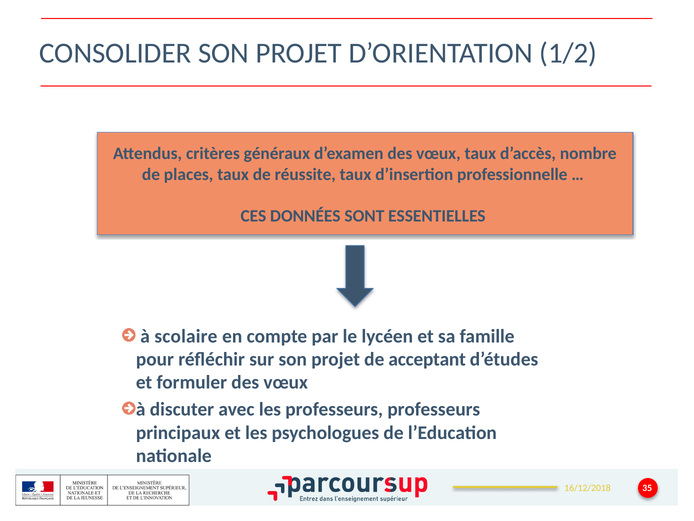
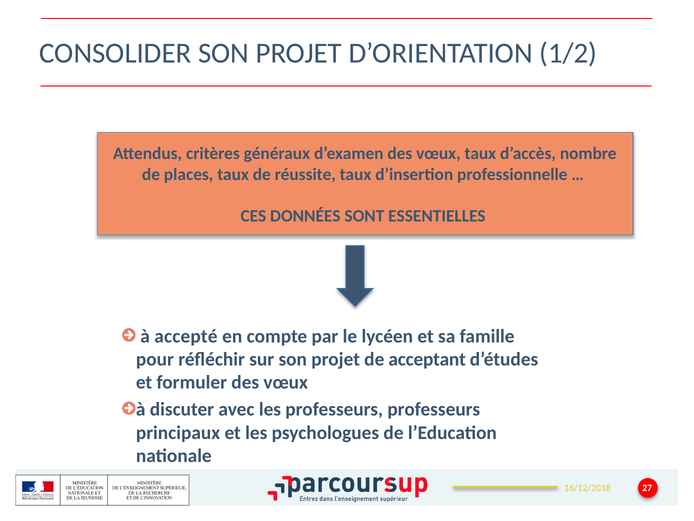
scolaire: scolaire -> accepté
35: 35 -> 27
